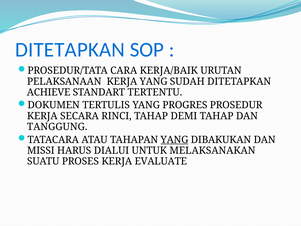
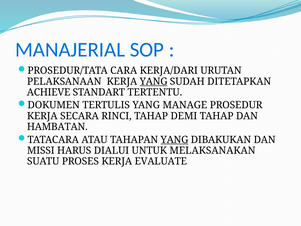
DITETAPKAN at (70, 50): DITETAPKAN -> MANAJERIAL
KERJA/BAIK: KERJA/BAIK -> KERJA/DARI
YANG at (154, 81) underline: none -> present
PROGRES: PROGRES -> MANAGE
TANGGUNG: TANGGUNG -> HAMBATAN
